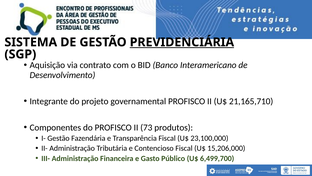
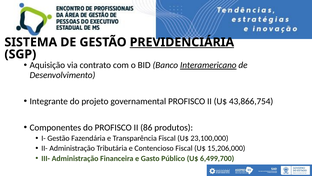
Interamericano underline: none -> present
21,165,710: 21,165,710 -> 43,866,754
73: 73 -> 86
